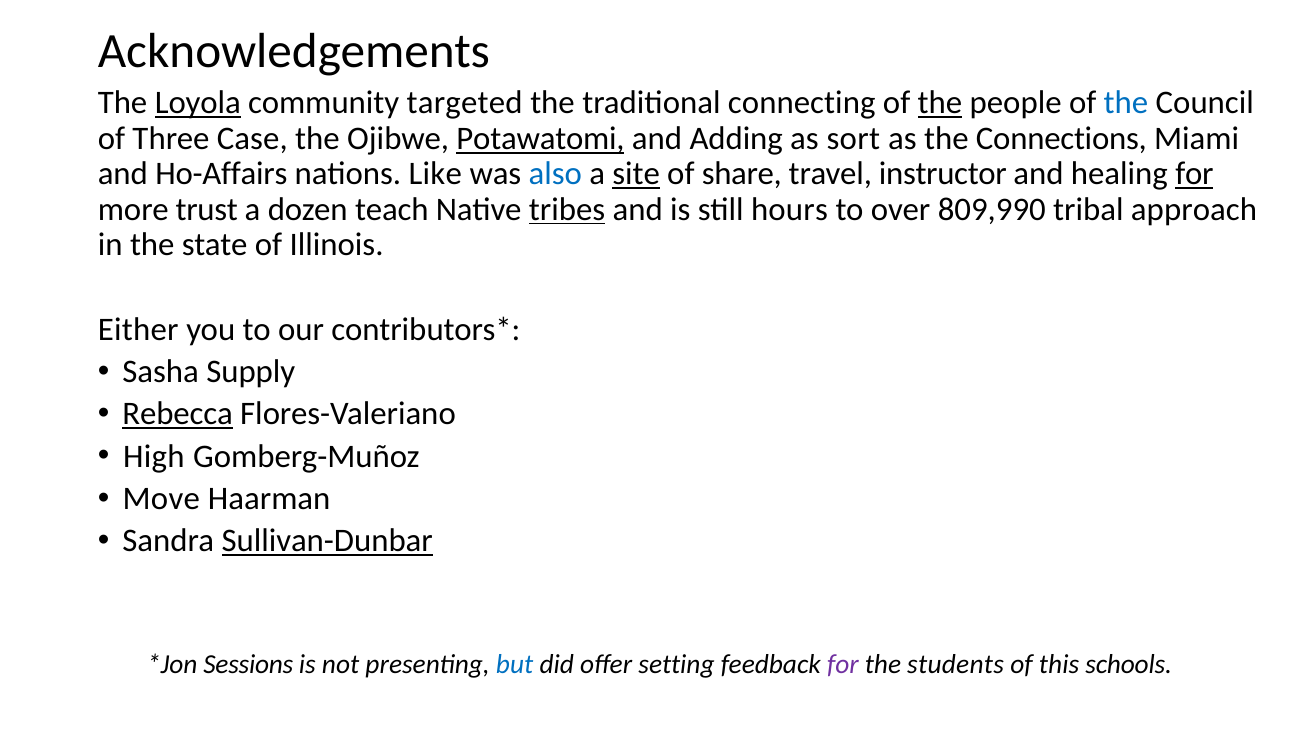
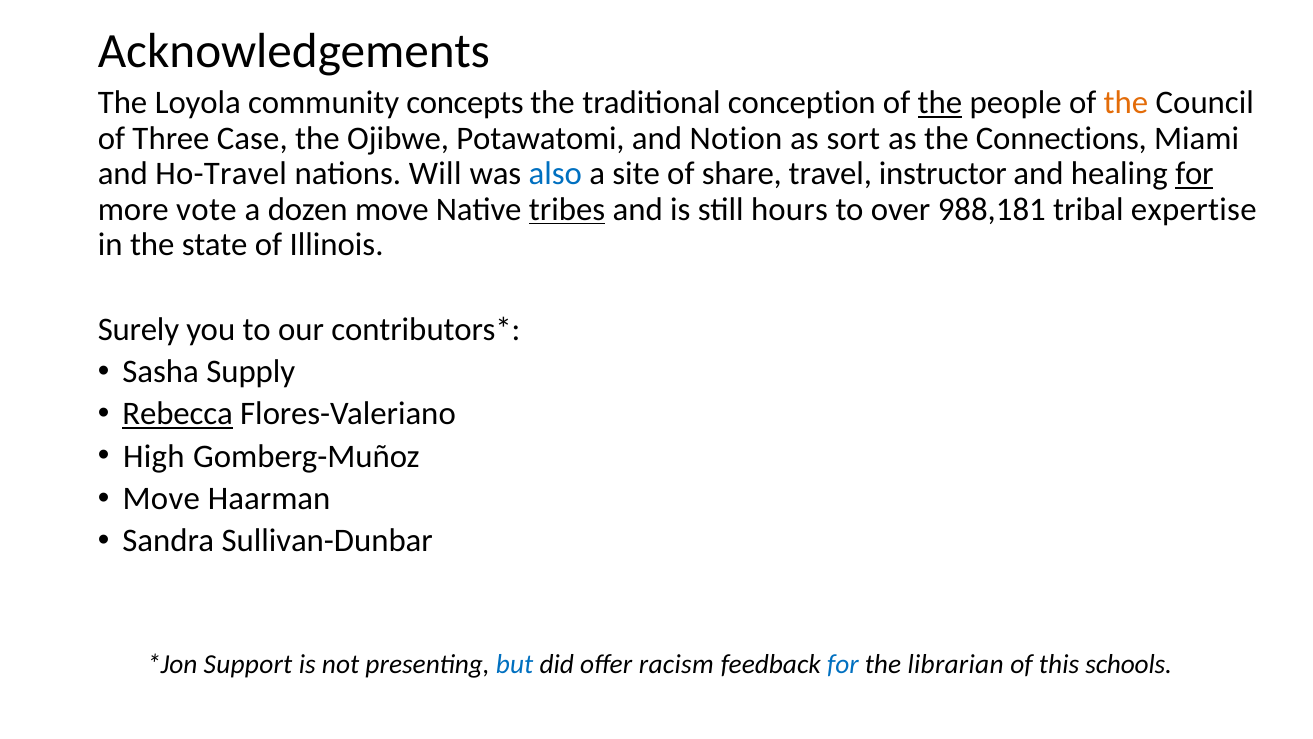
Loyola underline: present -> none
targeted: targeted -> concepts
connecting: connecting -> conception
the at (1126, 103) colour: blue -> orange
Potawatomi underline: present -> none
Adding: Adding -> Notion
Ho-Affairs: Ho-Affairs -> Ho-Travel
Like: Like -> Will
site underline: present -> none
trust: trust -> vote
dozen teach: teach -> move
809,990: 809,990 -> 988,181
approach: approach -> expertise
Either: Either -> Surely
Sullivan-Dunbar underline: present -> none
Sessions: Sessions -> Support
setting: setting -> racism
for at (843, 664) colour: purple -> blue
students: students -> librarian
